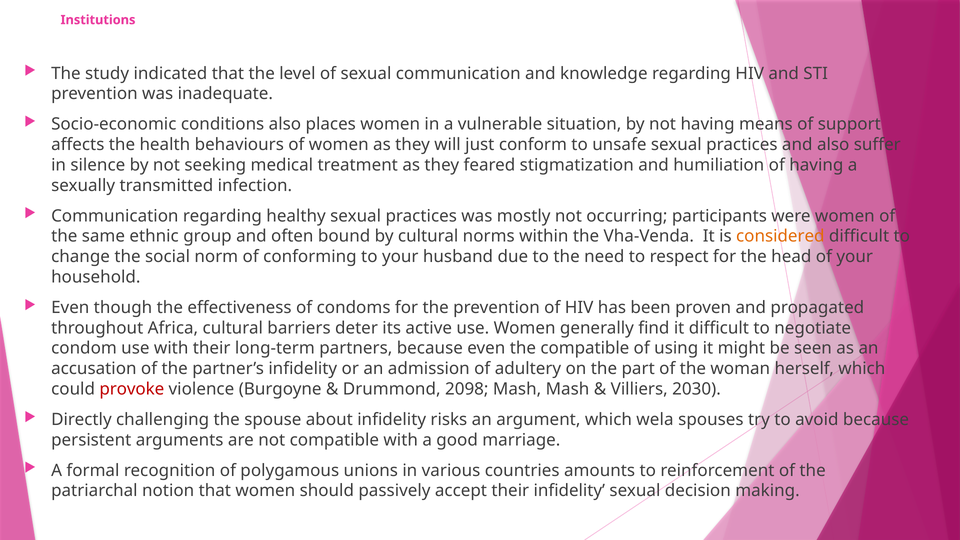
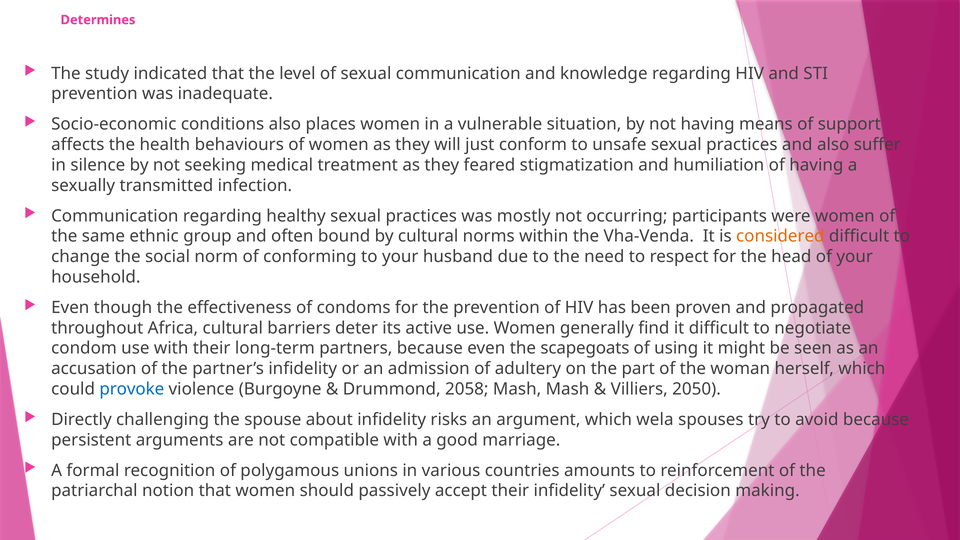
Institutions: Institutions -> Determines
the compatible: compatible -> scapegoats
provoke colour: red -> blue
2098: 2098 -> 2058
2030: 2030 -> 2050
